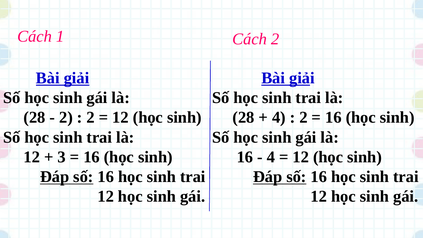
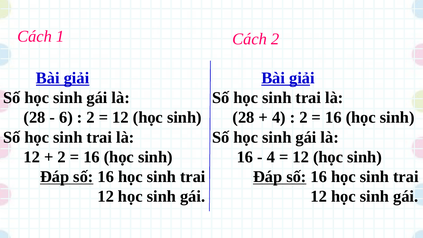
2 at (66, 117): 2 -> 6
3 at (62, 157): 3 -> 2
